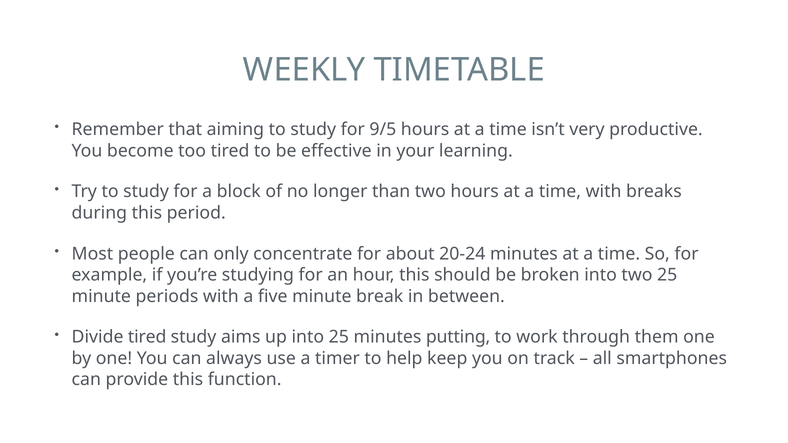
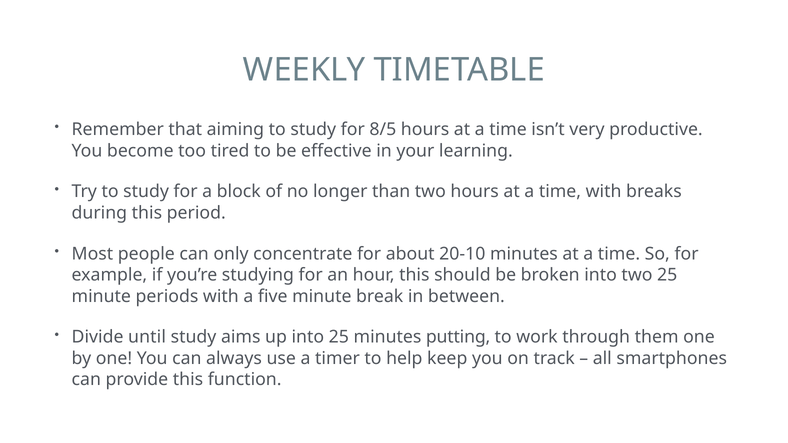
9/5: 9/5 -> 8/5
20-24: 20-24 -> 20-10
Divide tired: tired -> until
